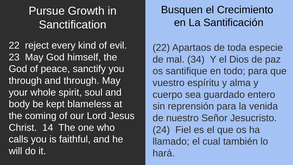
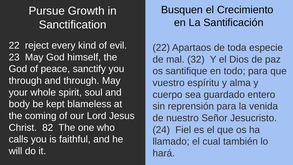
34: 34 -> 32
14: 14 -> 82
